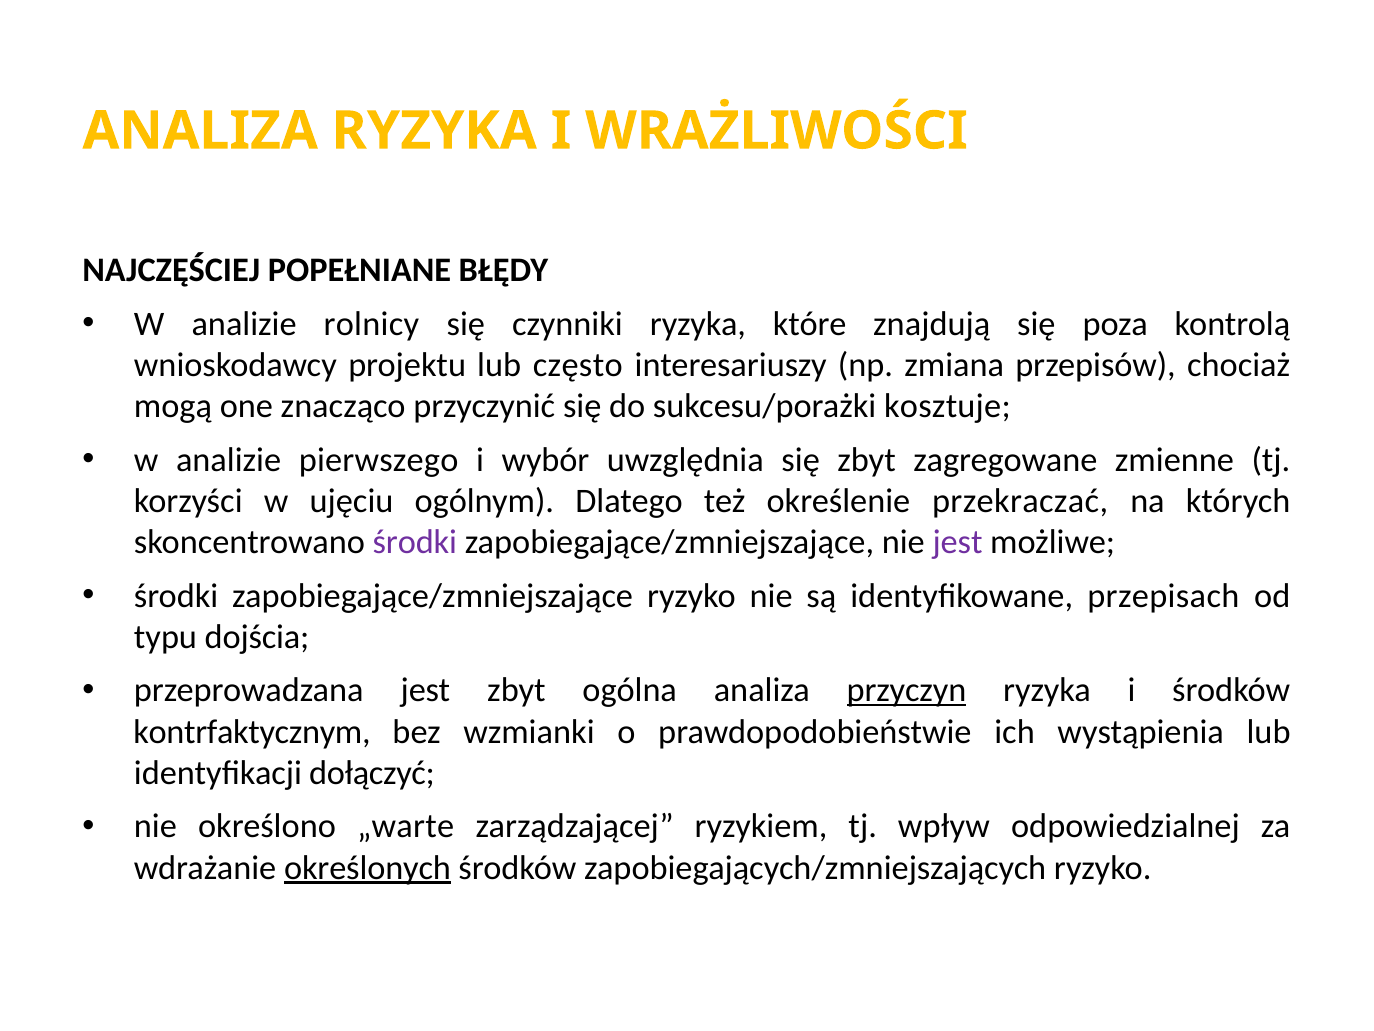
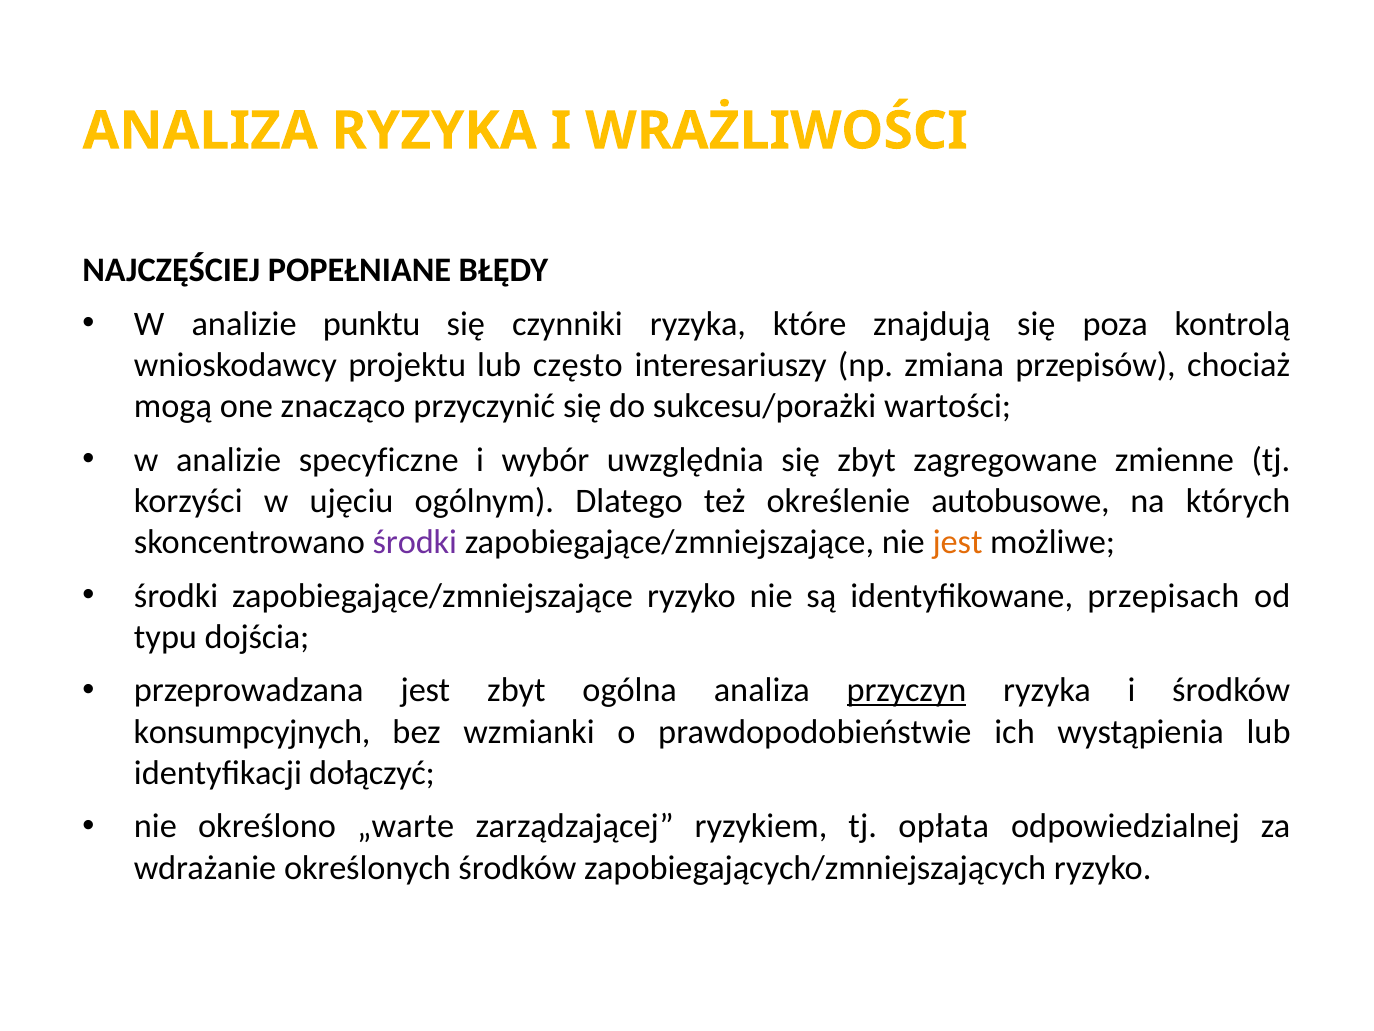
rolnicy: rolnicy -> punktu
kosztuje: kosztuje -> wartości
pierwszego: pierwszego -> specyficzne
przekraczać: przekraczać -> autobusowe
jest at (958, 542) colour: purple -> orange
kontrfaktycznym: kontrfaktycznym -> konsumpcyjnych
wpływ: wpływ -> opłata
określonych underline: present -> none
